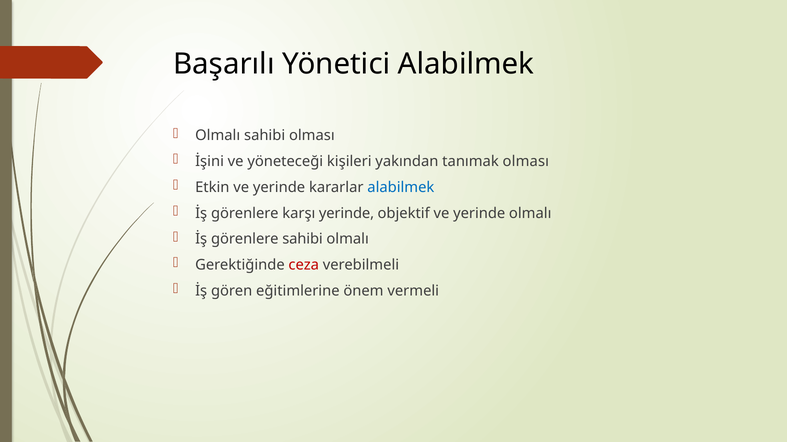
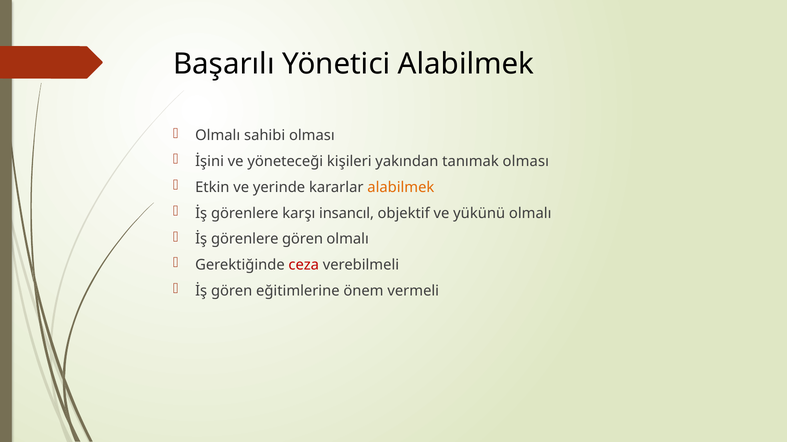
alabilmek at (401, 188) colour: blue -> orange
karşı yerinde: yerinde -> insancıl
objektif ve yerinde: yerinde -> yükünü
görenlere sahibi: sahibi -> gören
